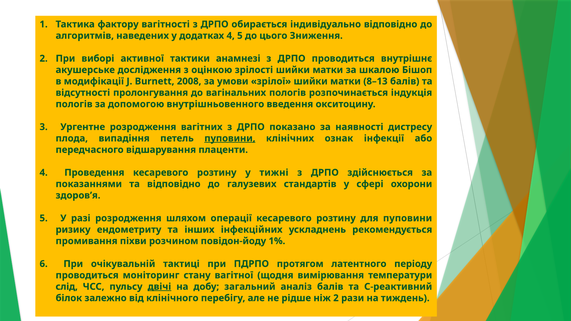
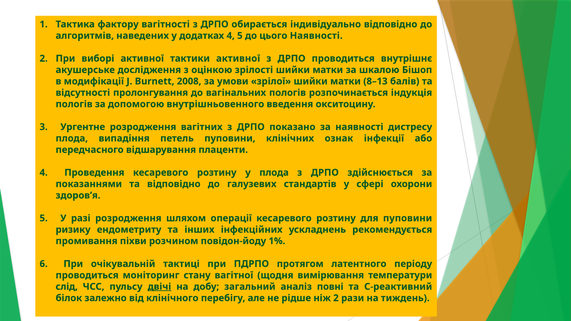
цього Зниження: Зниження -> Наявності
тактики анамнезі: анамнезі -> активної
пуповини at (230, 138) underline: present -> none
у тижні: тижні -> плода
аналіз балів: балів -> повні
